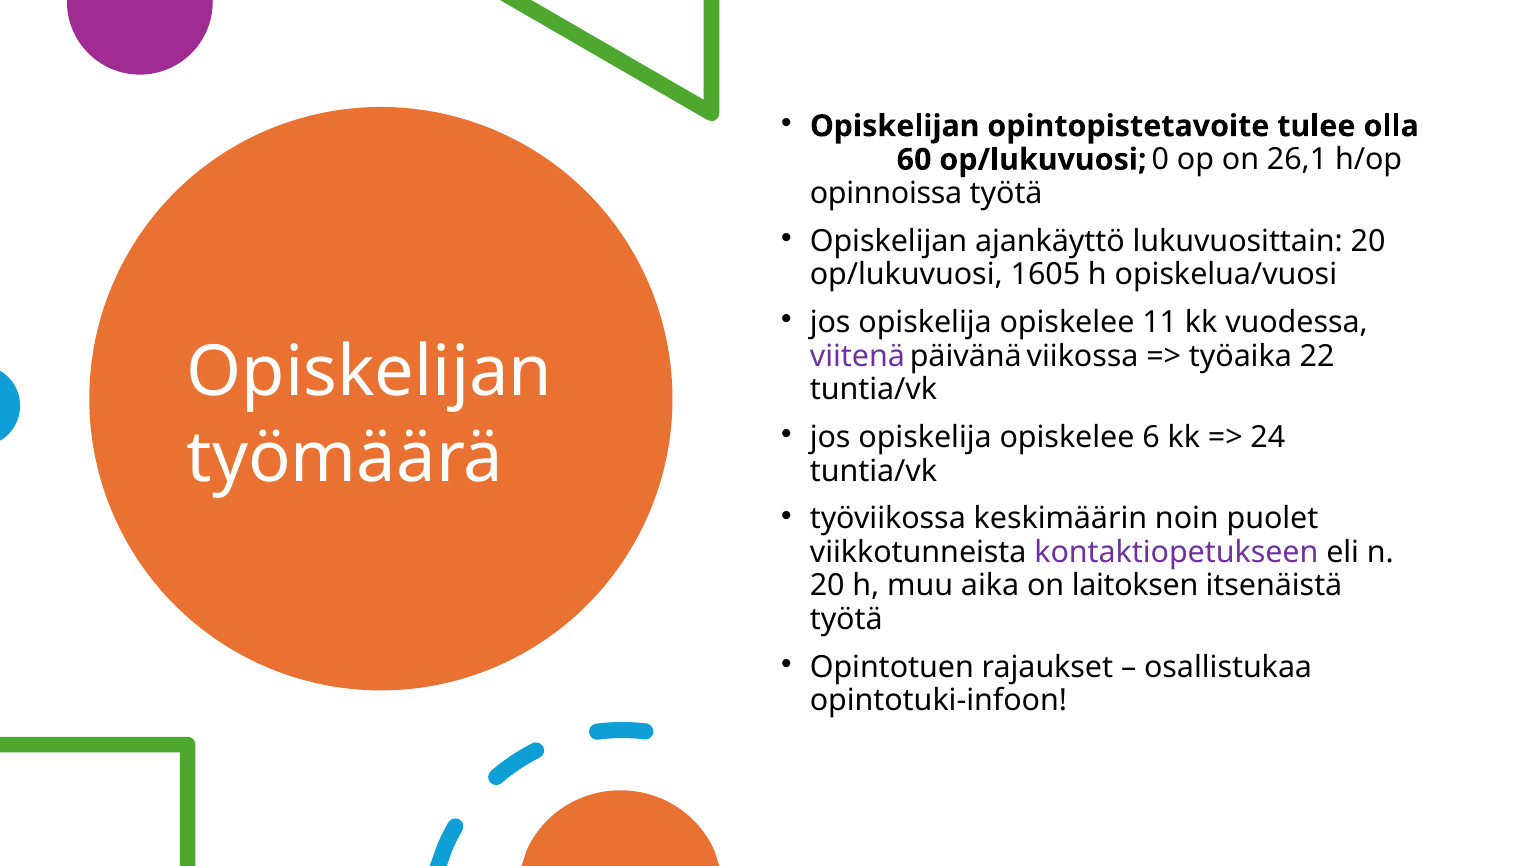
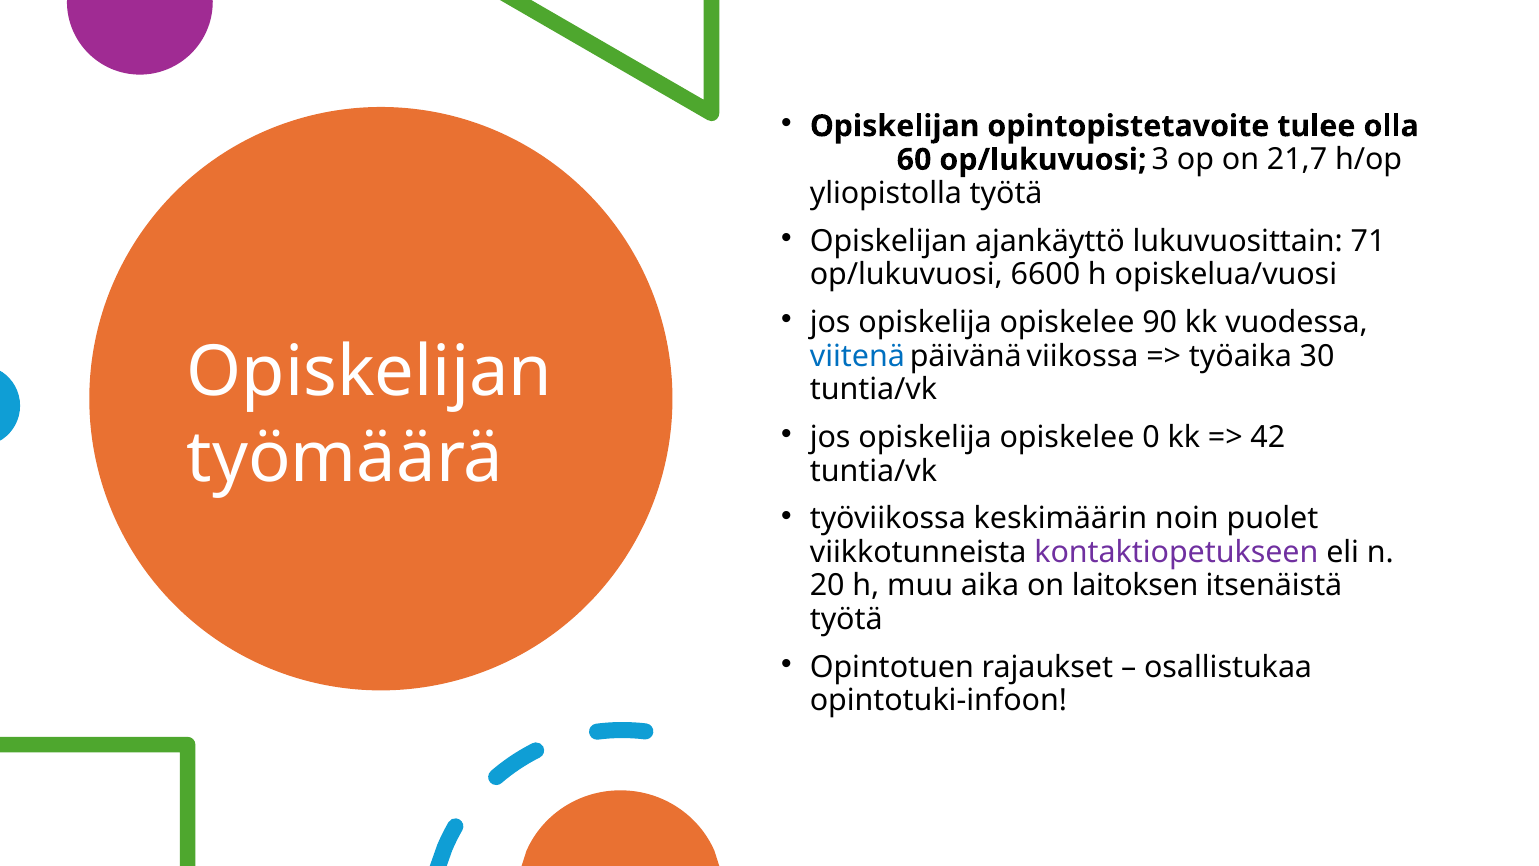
0: 0 -> 3
26,1: 26,1 -> 21,7
opinnoissa: opinnoissa -> yliopistolla
lukuvuosittain 20: 20 -> 71
1605: 1605 -> 6600
11: 11 -> 90
viitenä colour: purple -> blue
22: 22 -> 30
6: 6 -> 0
24: 24 -> 42
